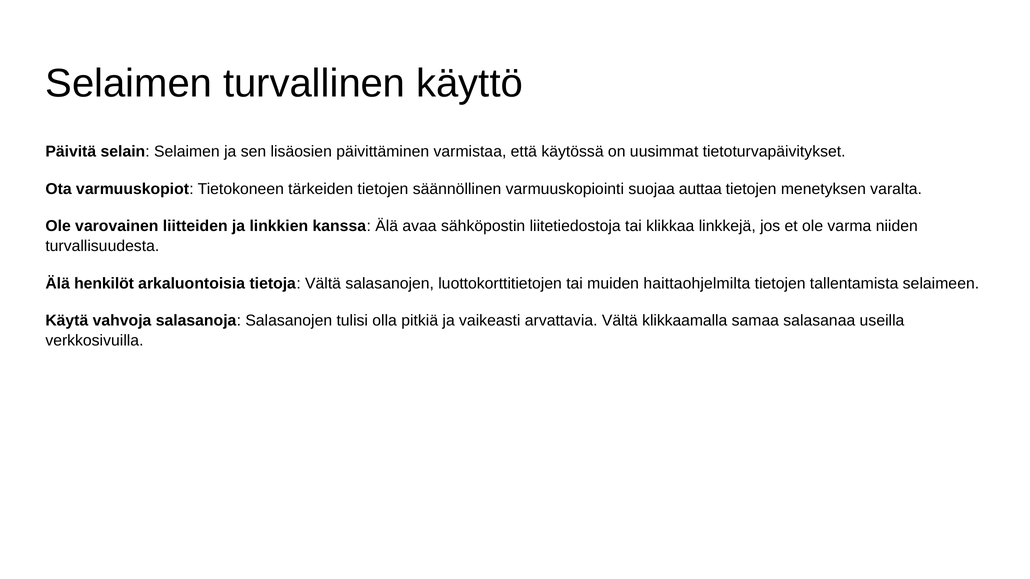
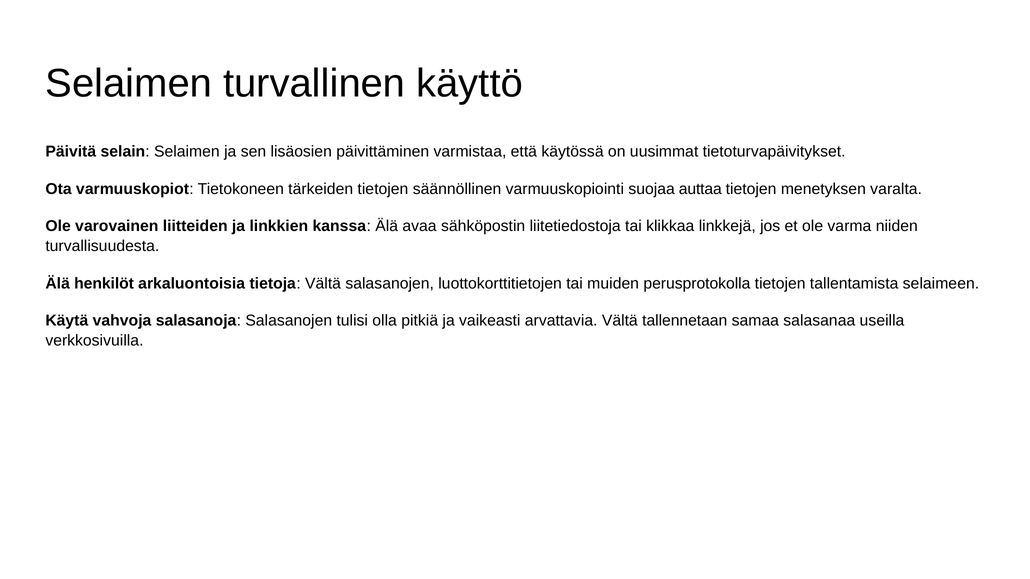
haittaohjelmilta: haittaohjelmilta -> perusprotokolla
klikkaamalla: klikkaamalla -> tallennetaan
